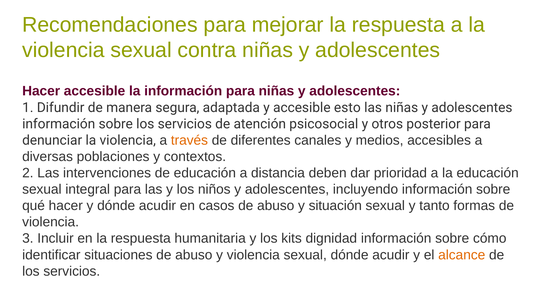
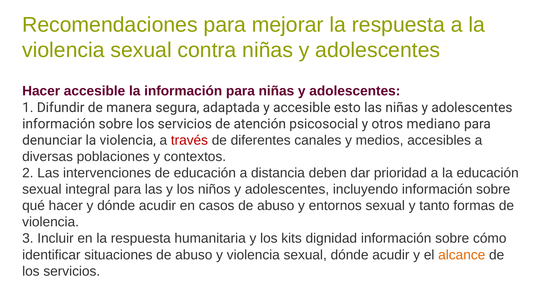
posterior: posterior -> mediano
través colour: orange -> red
situación: situación -> entornos
